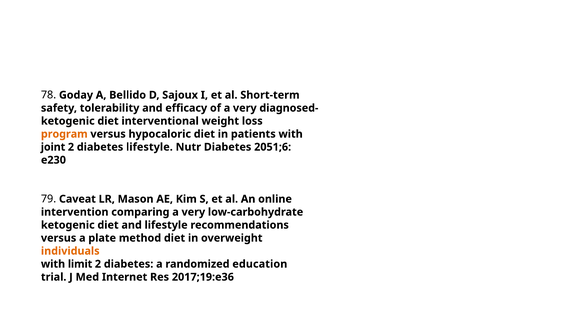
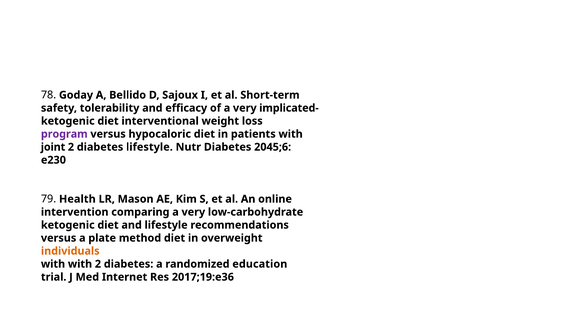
diagnosed-: diagnosed- -> implicated-
program colour: orange -> purple
2051;6: 2051;6 -> 2045;6
Caveat: Caveat -> Health
with limit: limit -> with
